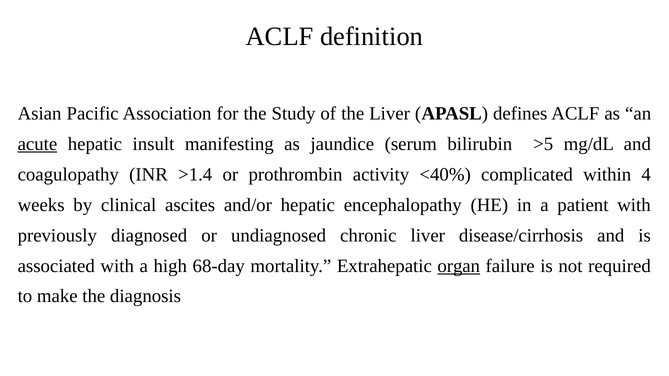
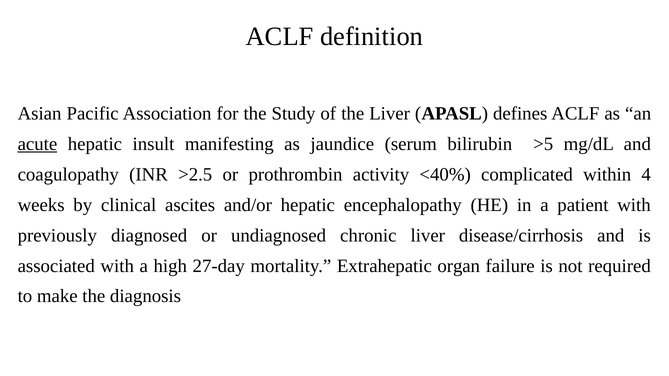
>1.4: >1.4 -> >2.5
68-day: 68-day -> 27-day
organ underline: present -> none
